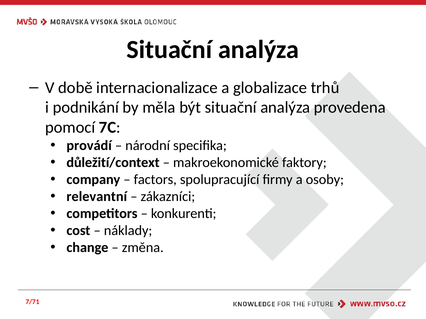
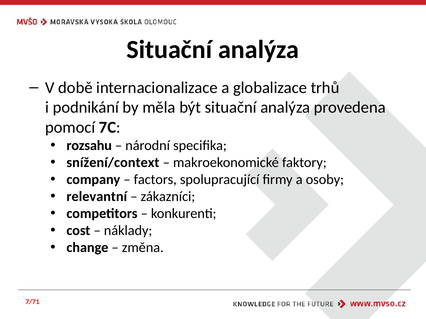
provádí: provádí -> rozsahu
důležití/context: důležití/context -> snížení/context
